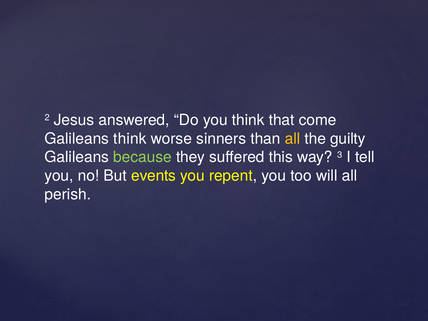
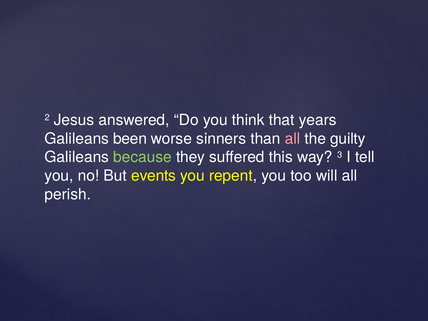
come: come -> years
Galileans think: think -> been
all at (293, 139) colour: yellow -> pink
